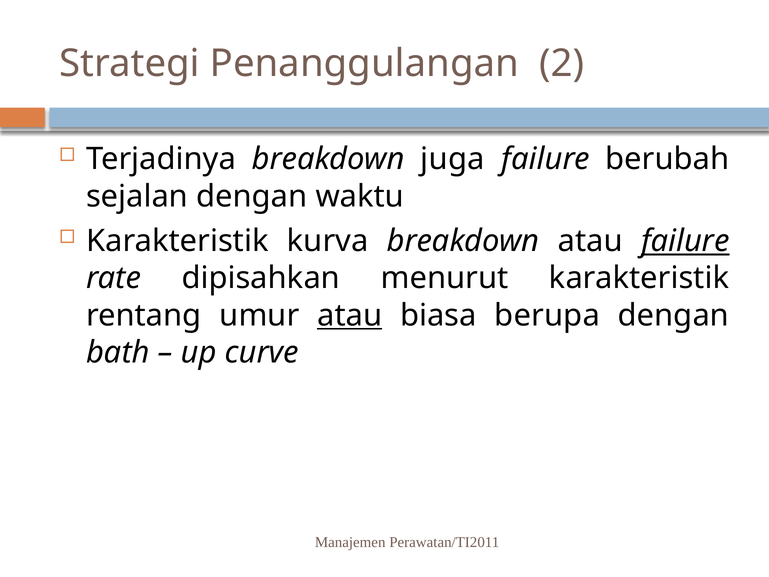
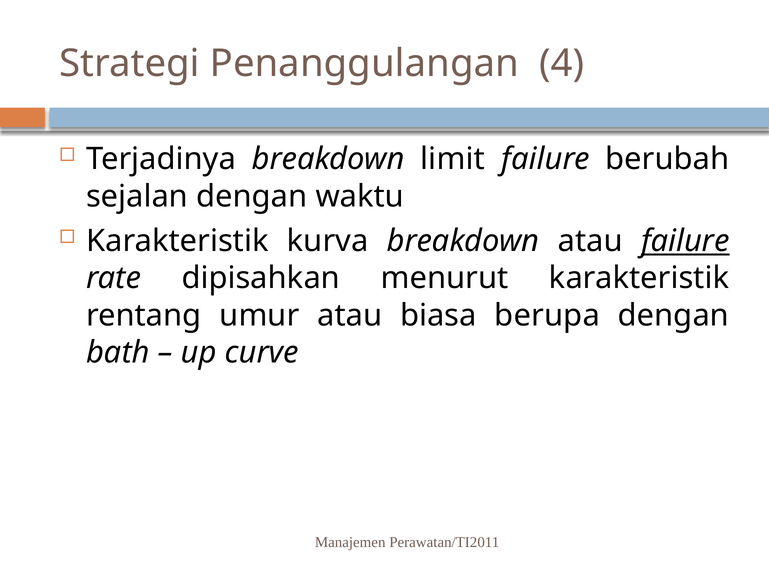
2: 2 -> 4
juga: juga -> limit
atau at (350, 315) underline: present -> none
